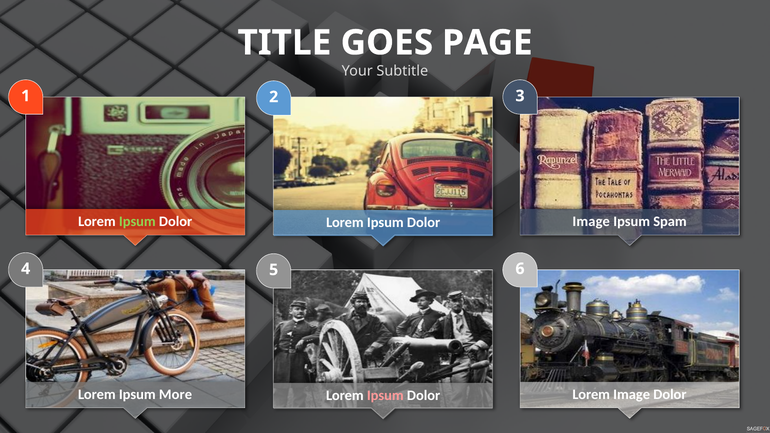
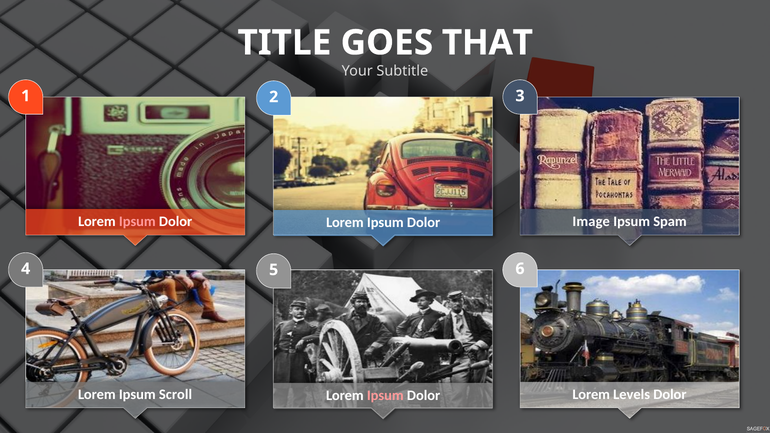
PAGE: PAGE -> THAT
Ipsum at (137, 222) colour: light green -> pink
More: More -> Scroll
Lorem Image: Image -> Levels
